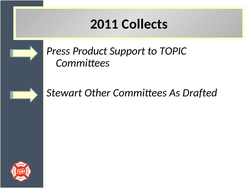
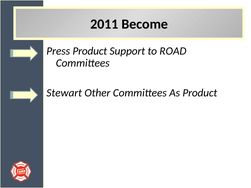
Collects: Collects -> Become
TOPIC: TOPIC -> ROAD
As Drafted: Drafted -> Product
